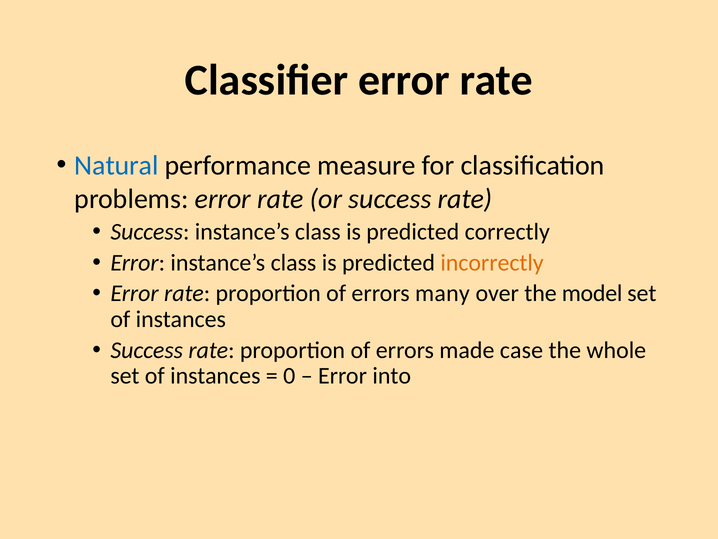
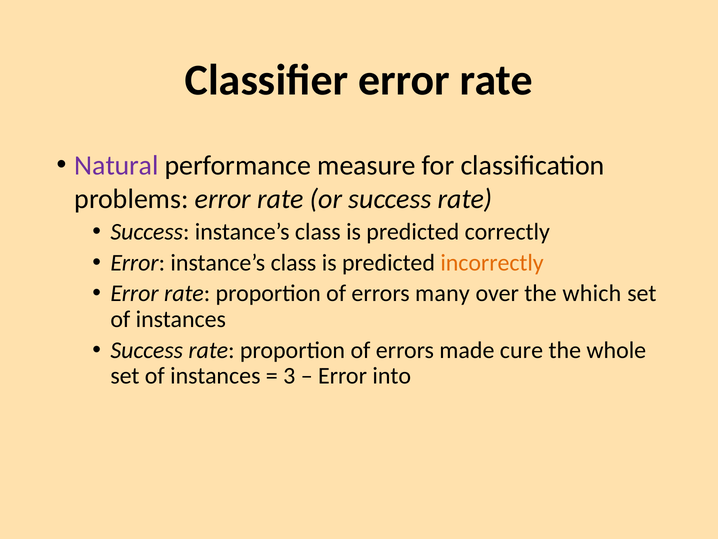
Natural colour: blue -> purple
model: model -> which
case: case -> cure
0: 0 -> 3
